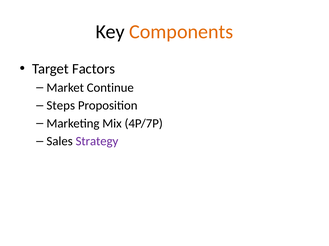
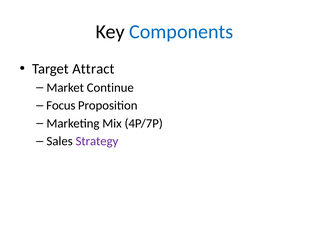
Components colour: orange -> blue
Factors: Factors -> Attract
Steps: Steps -> Focus
